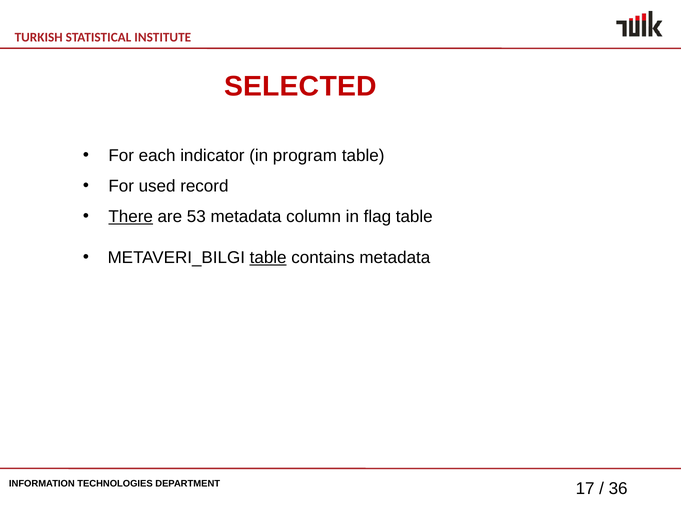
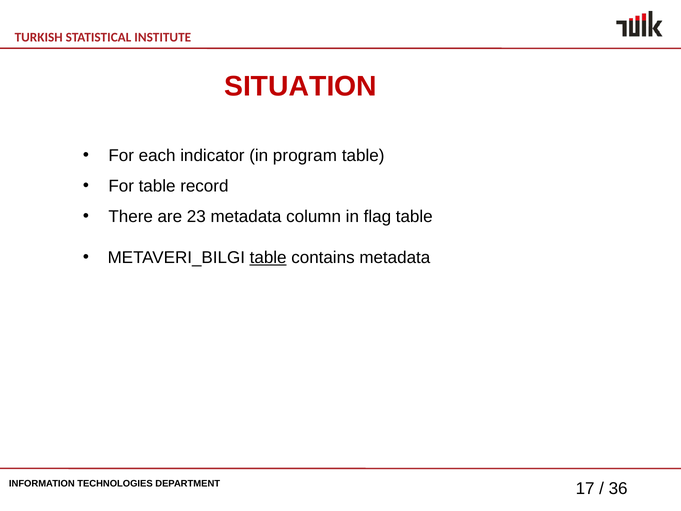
SELECTED: SELECTED -> SITUATION
For used: used -> table
There underline: present -> none
53: 53 -> 23
